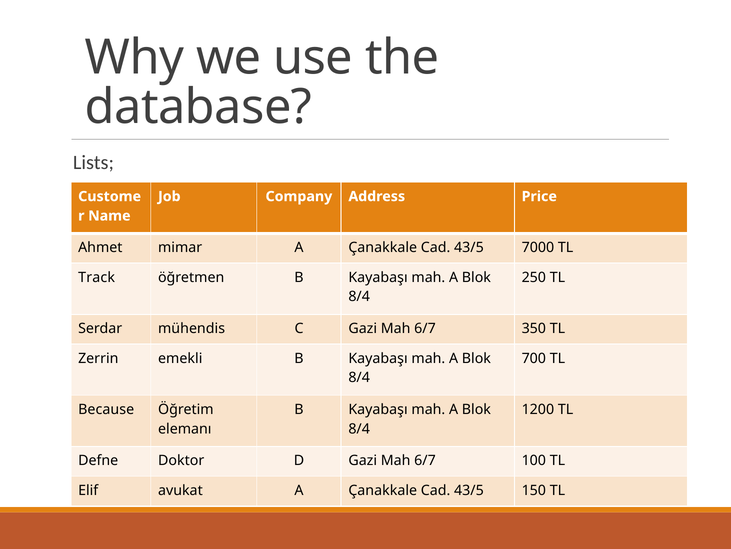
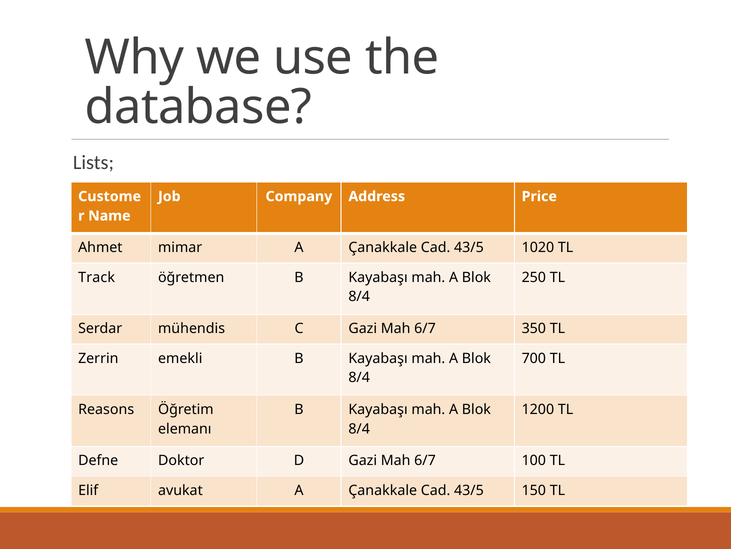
7000: 7000 -> 1020
Because: Because -> Reasons
